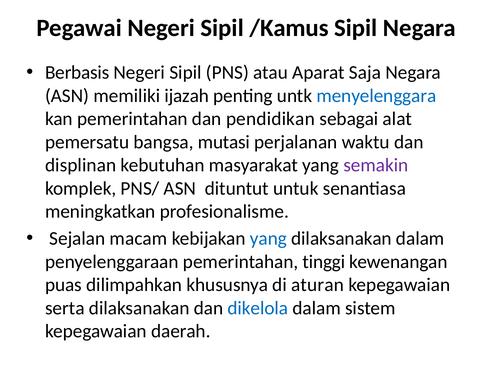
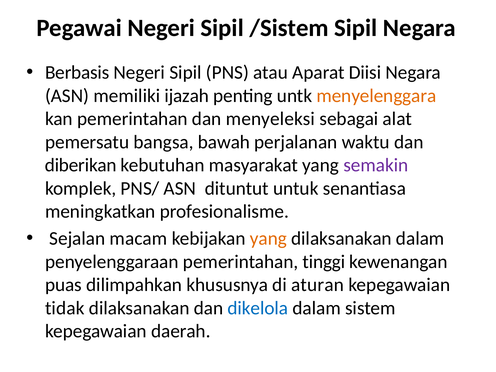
/Kamus: /Kamus -> /Sistem
Saja: Saja -> Diisi
menyelenggara colour: blue -> orange
pendidikan: pendidikan -> menyeleksi
mutasi: mutasi -> bawah
displinan: displinan -> diberikan
yang at (268, 238) colour: blue -> orange
serta: serta -> tidak
